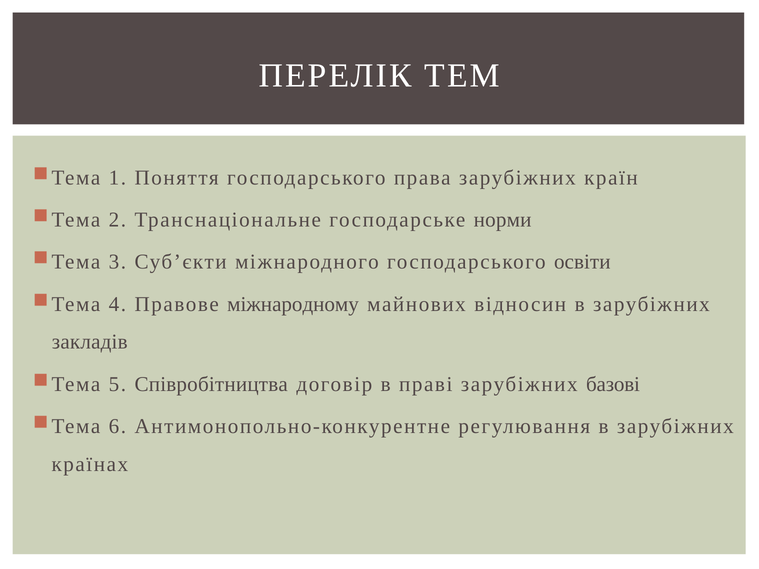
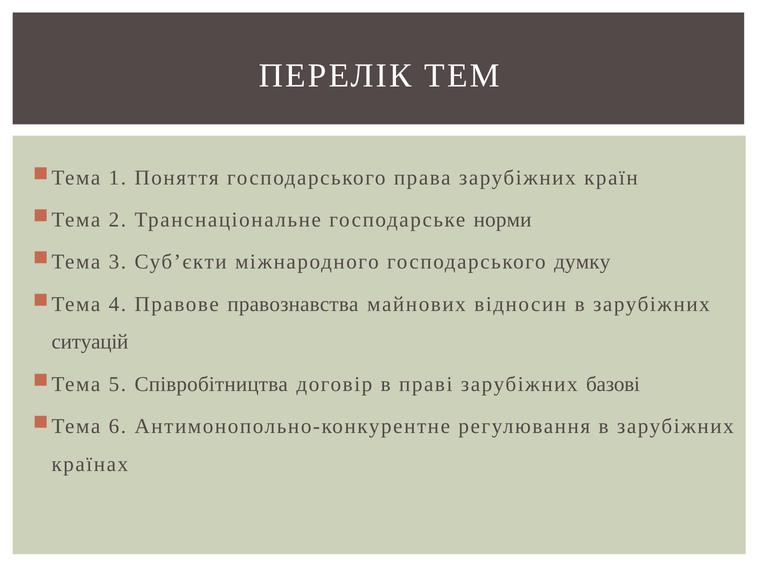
освіти: освіти -> думку
міжнародному: міжнародному -> правознавства
закладів: закладів -> ситуацій
